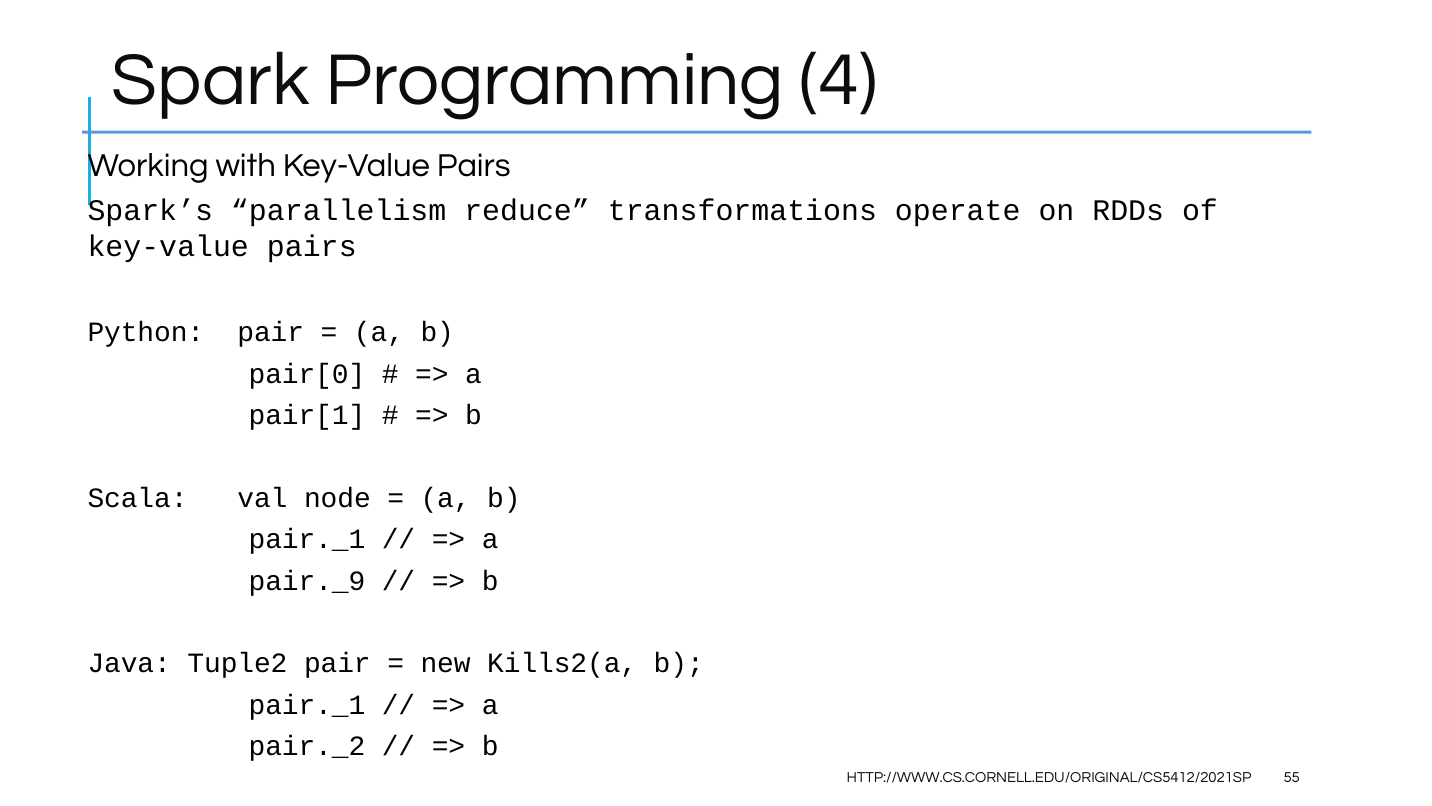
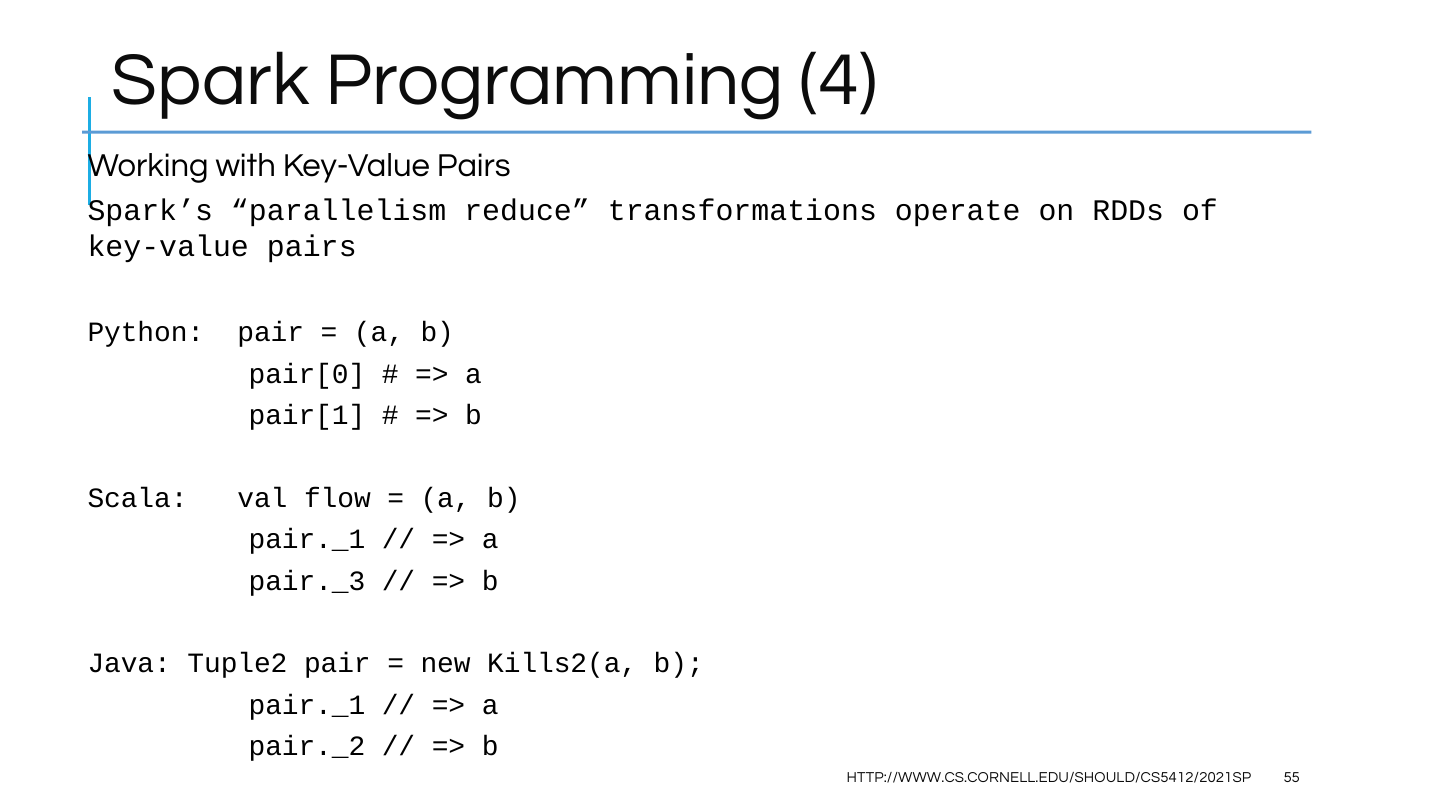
node: node -> flow
pair._9: pair._9 -> pair._3
HTTP://WWW.CS.CORNELL.EDU/ORIGINAL/CS5412/2021SP: HTTP://WWW.CS.CORNELL.EDU/ORIGINAL/CS5412/2021SP -> HTTP://WWW.CS.CORNELL.EDU/SHOULD/CS5412/2021SP
